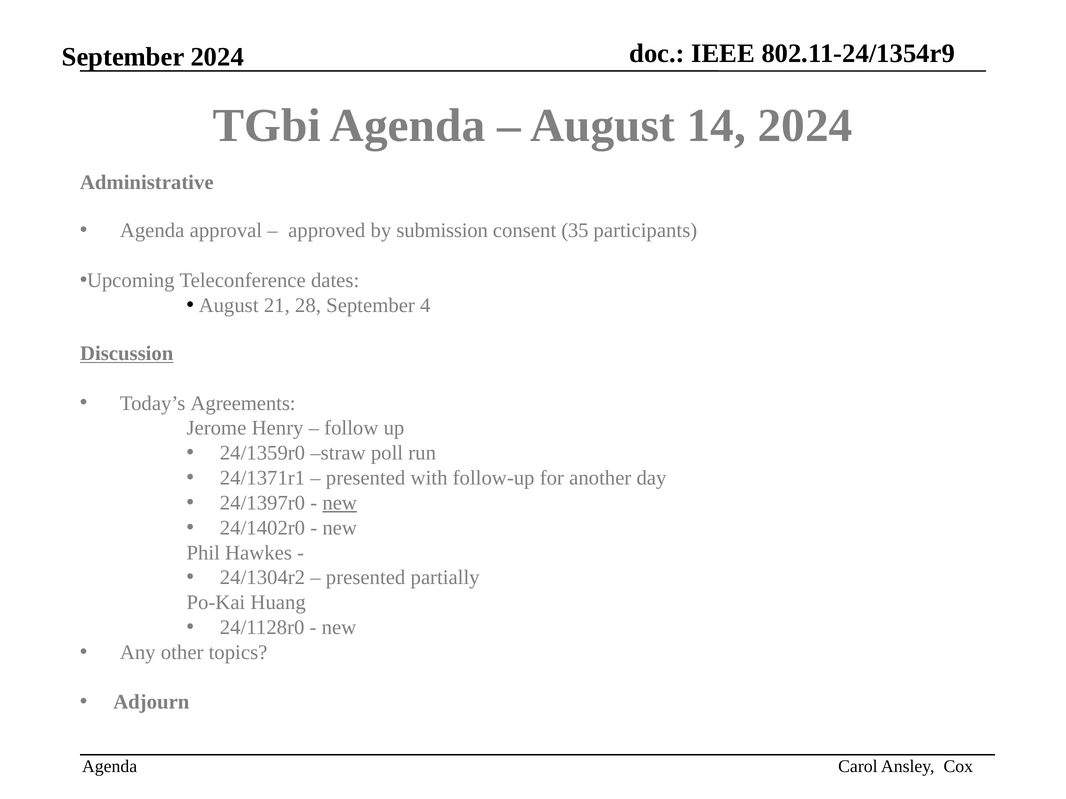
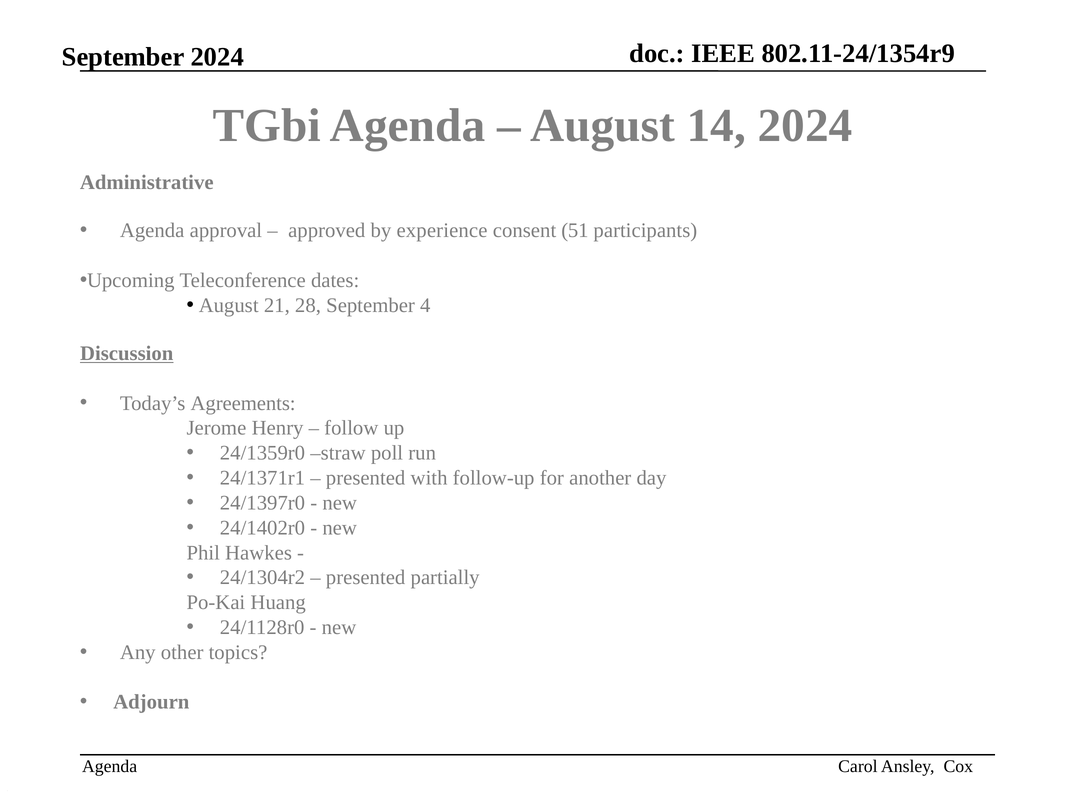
submission: submission -> experience
35: 35 -> 51
new at (340, 503) underline: present -> none
